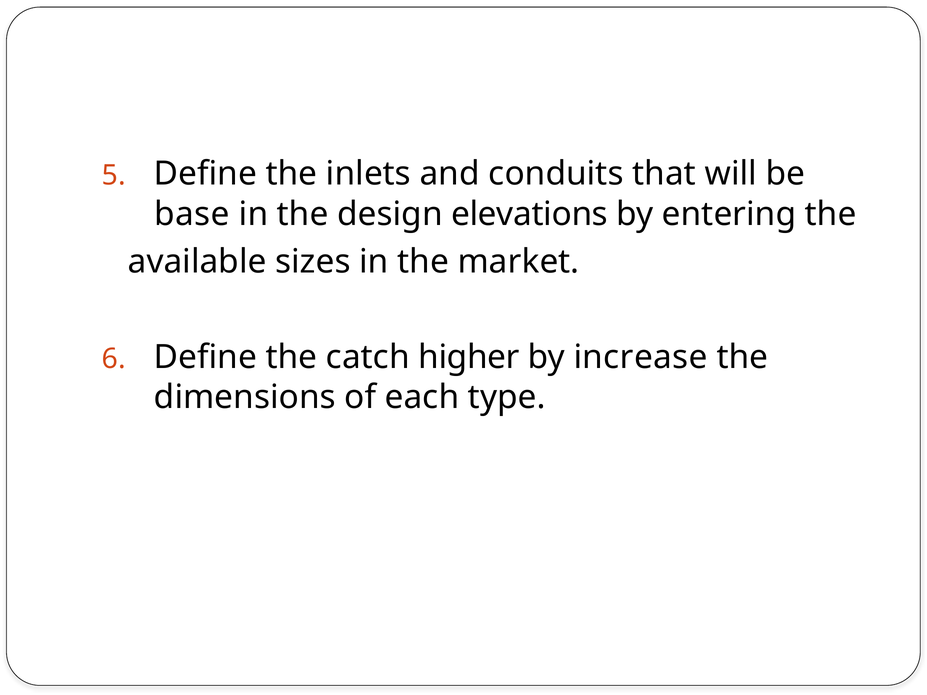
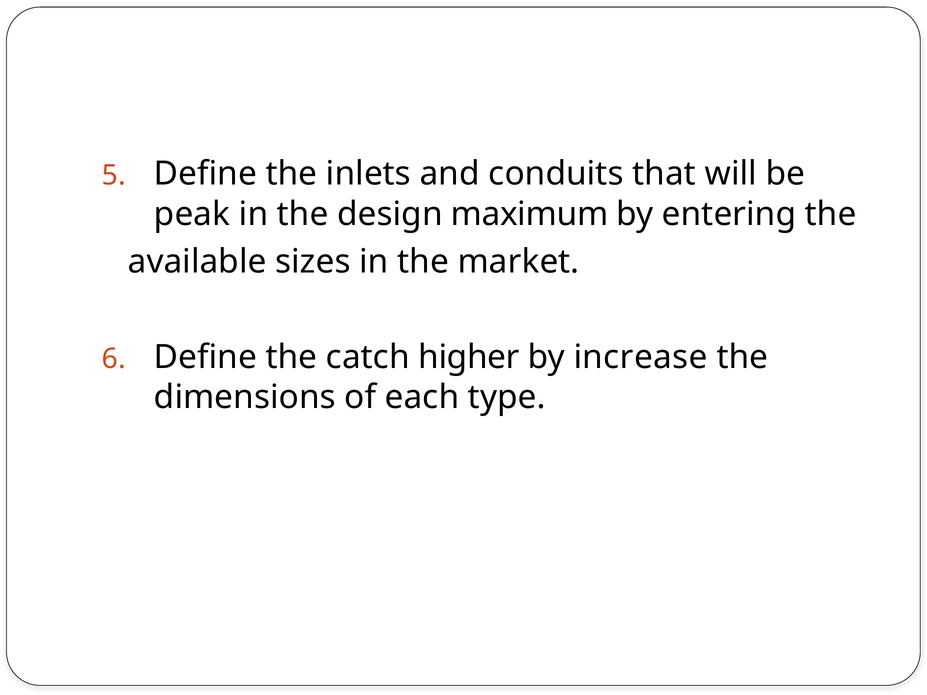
base: base -> peak
elevations: elevations -> maximum
